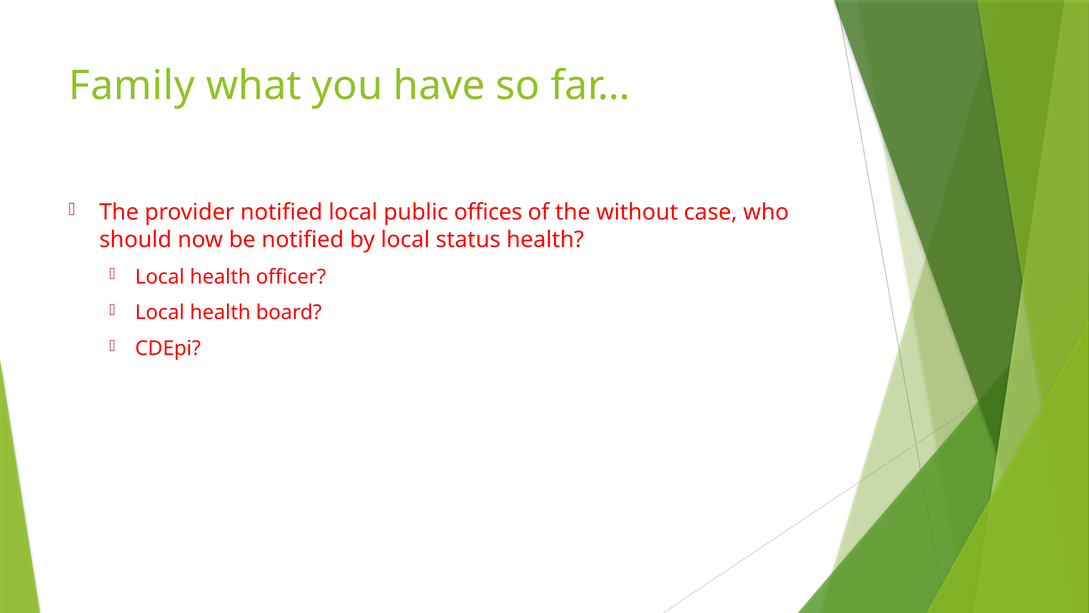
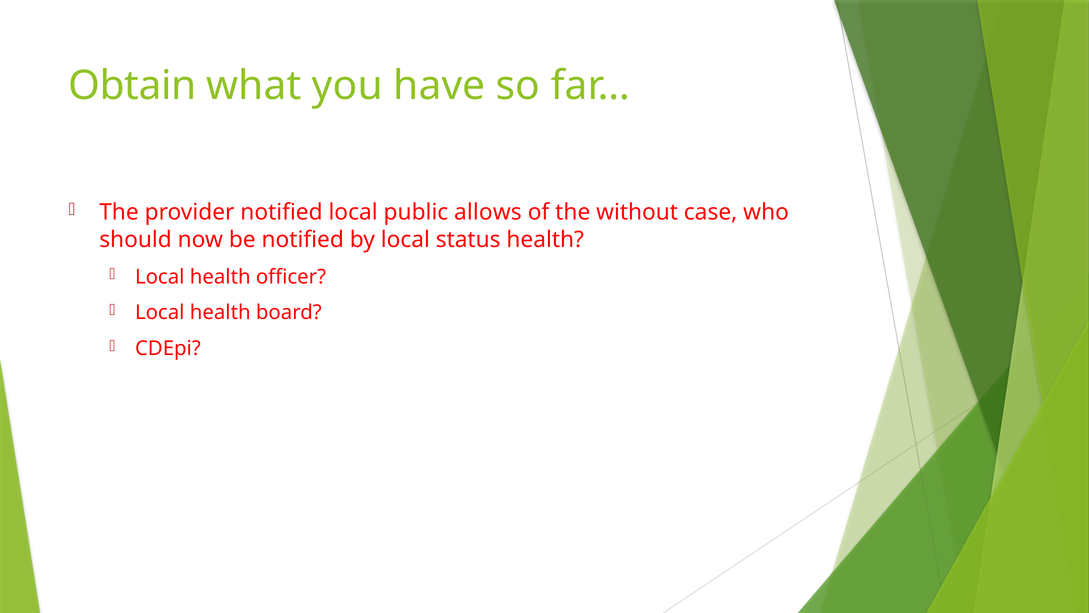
Family: Family -> Obtain
offices: offices -> allows
